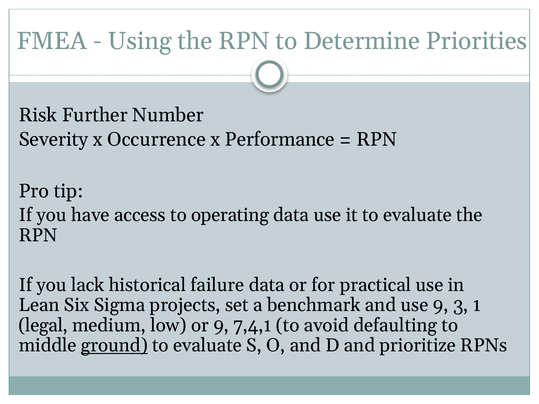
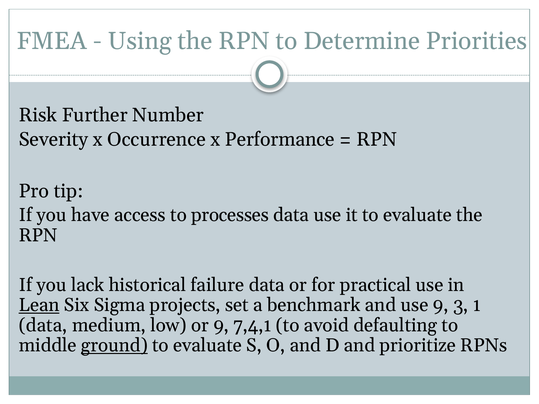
operating: operating -> processes
Lean underline: none -> present
legal at (43, 325): legal -> data
